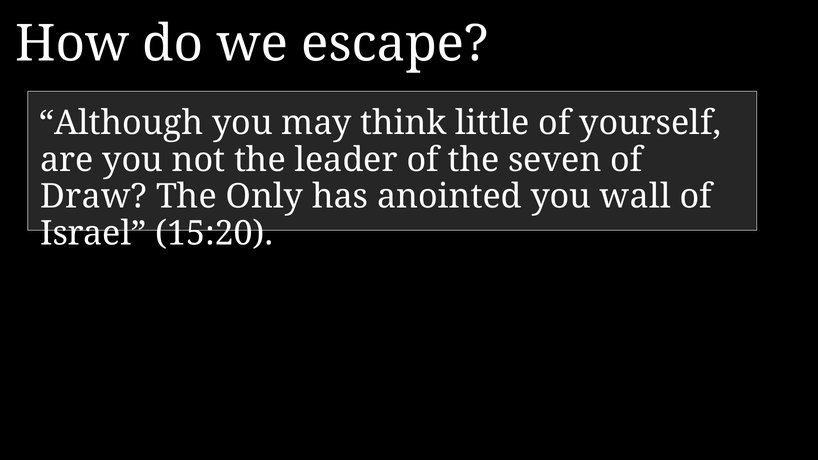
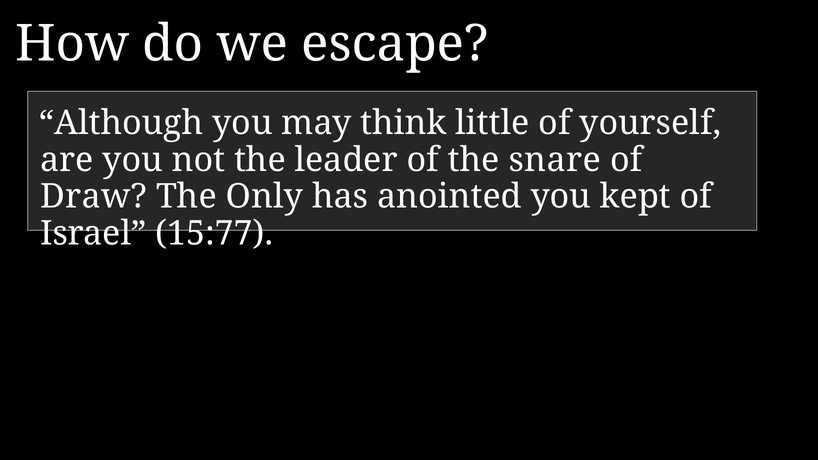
seven: seven -> snare
wall: wall -> kept
15:20: 15:20 -> 15:77
